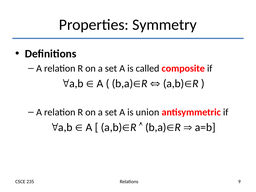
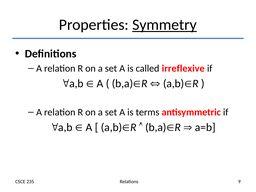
Symmetry underline: none -> present
composite: composite -> irreflexive
union: union -> terms
